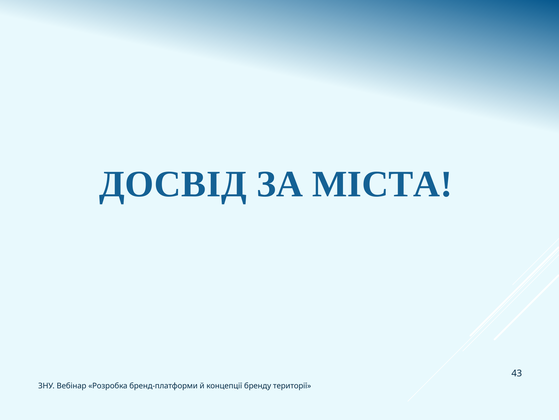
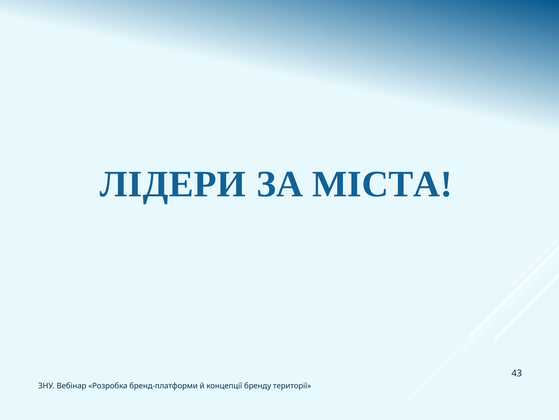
ДОСВІД: ДОСВІД -> ЛІДЕРИ
